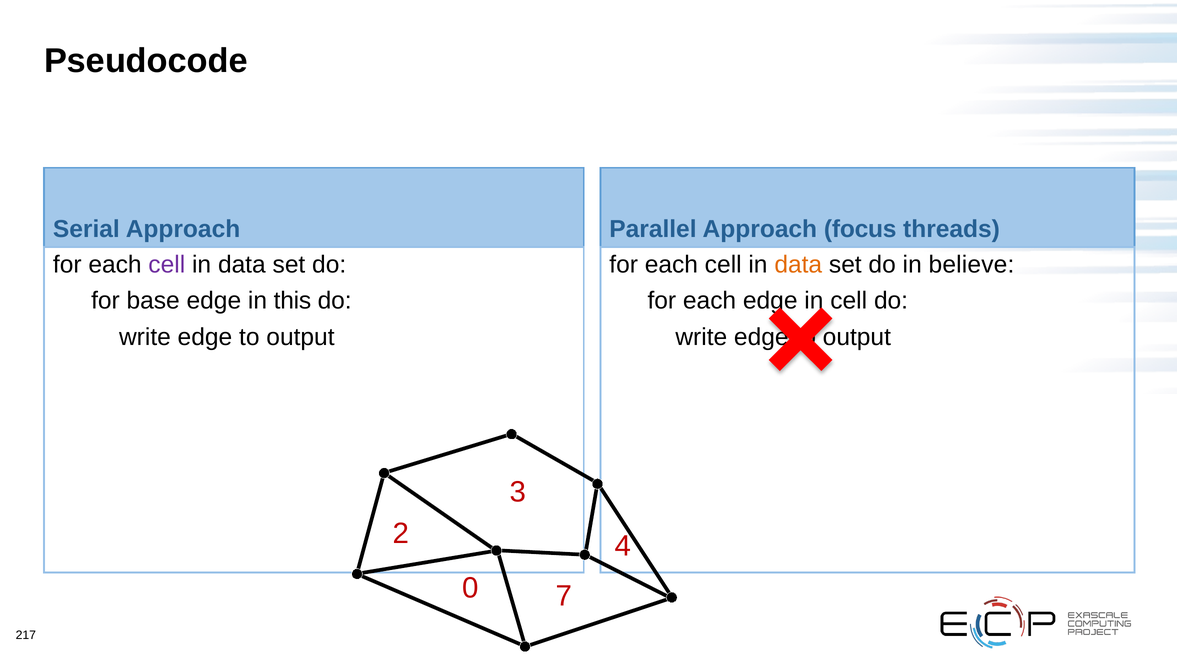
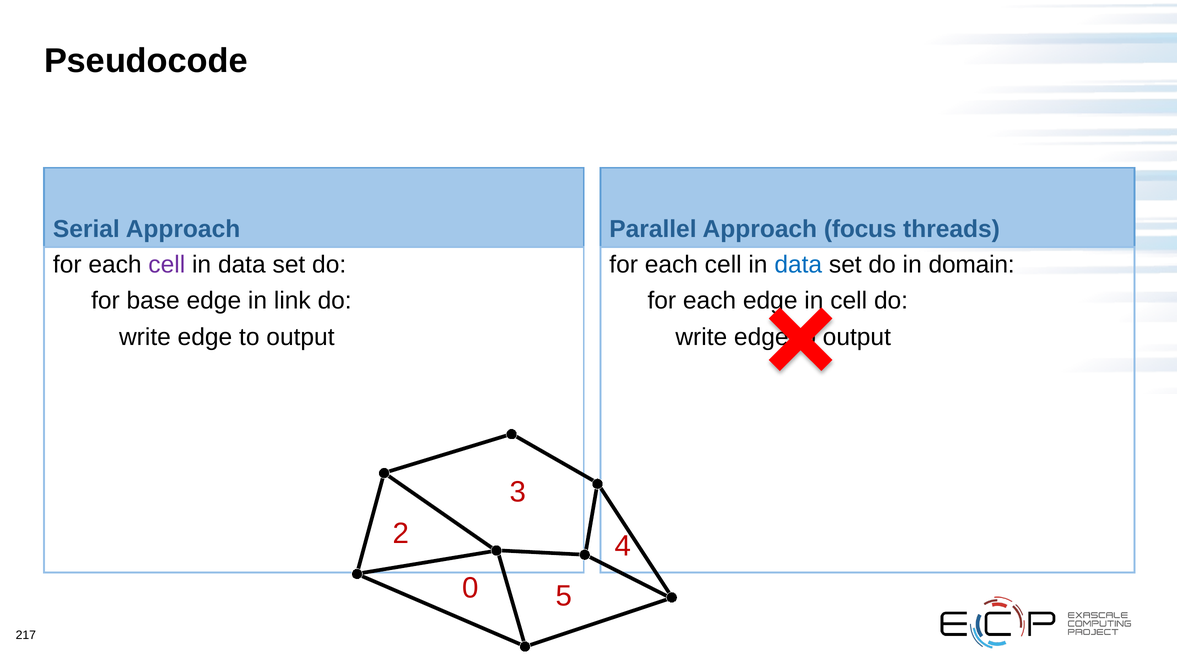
data at (798, 265) colour: orange -> blue
believe: believe -> domain
this: this -> link
7: 7 -> 5
